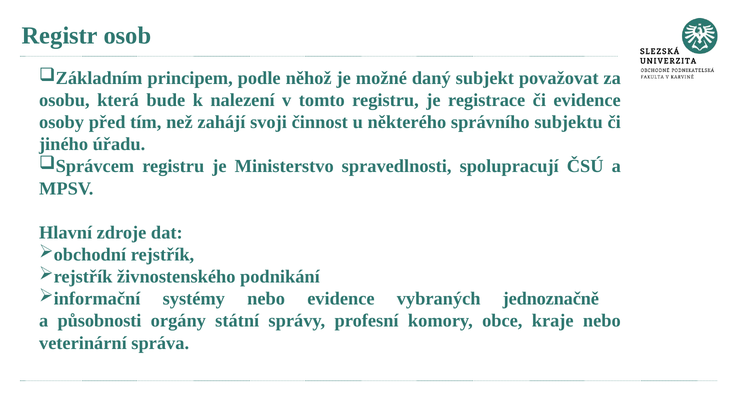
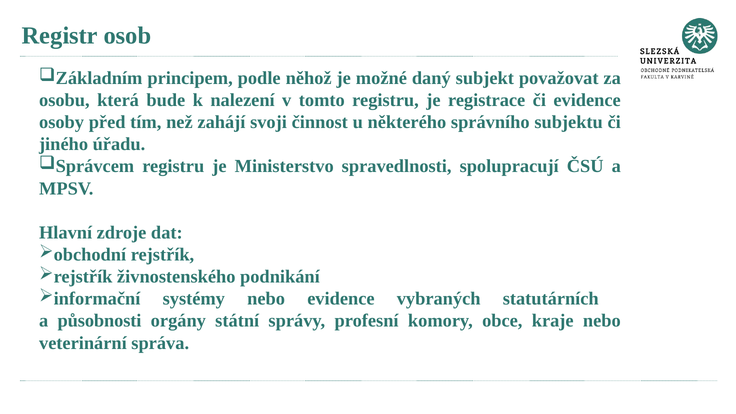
jednoznačně: jednoznačně -> statutárních
